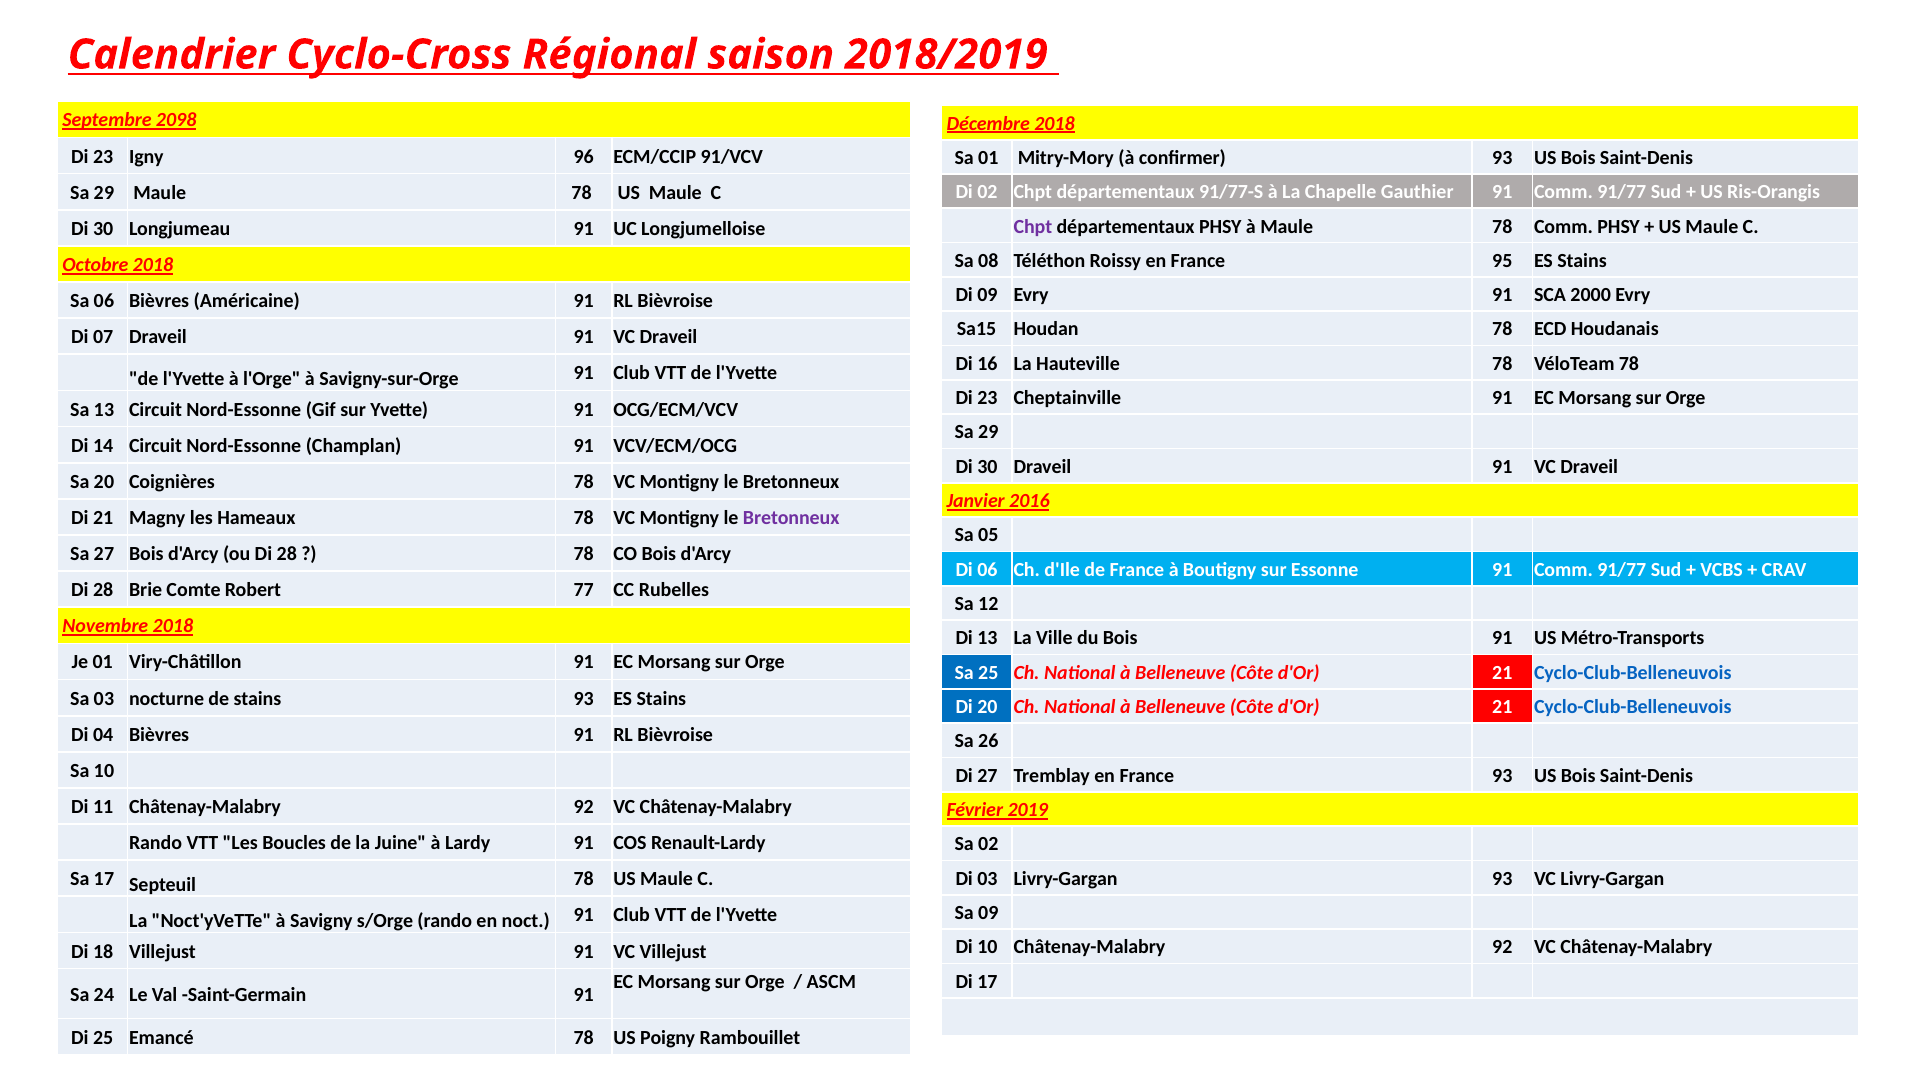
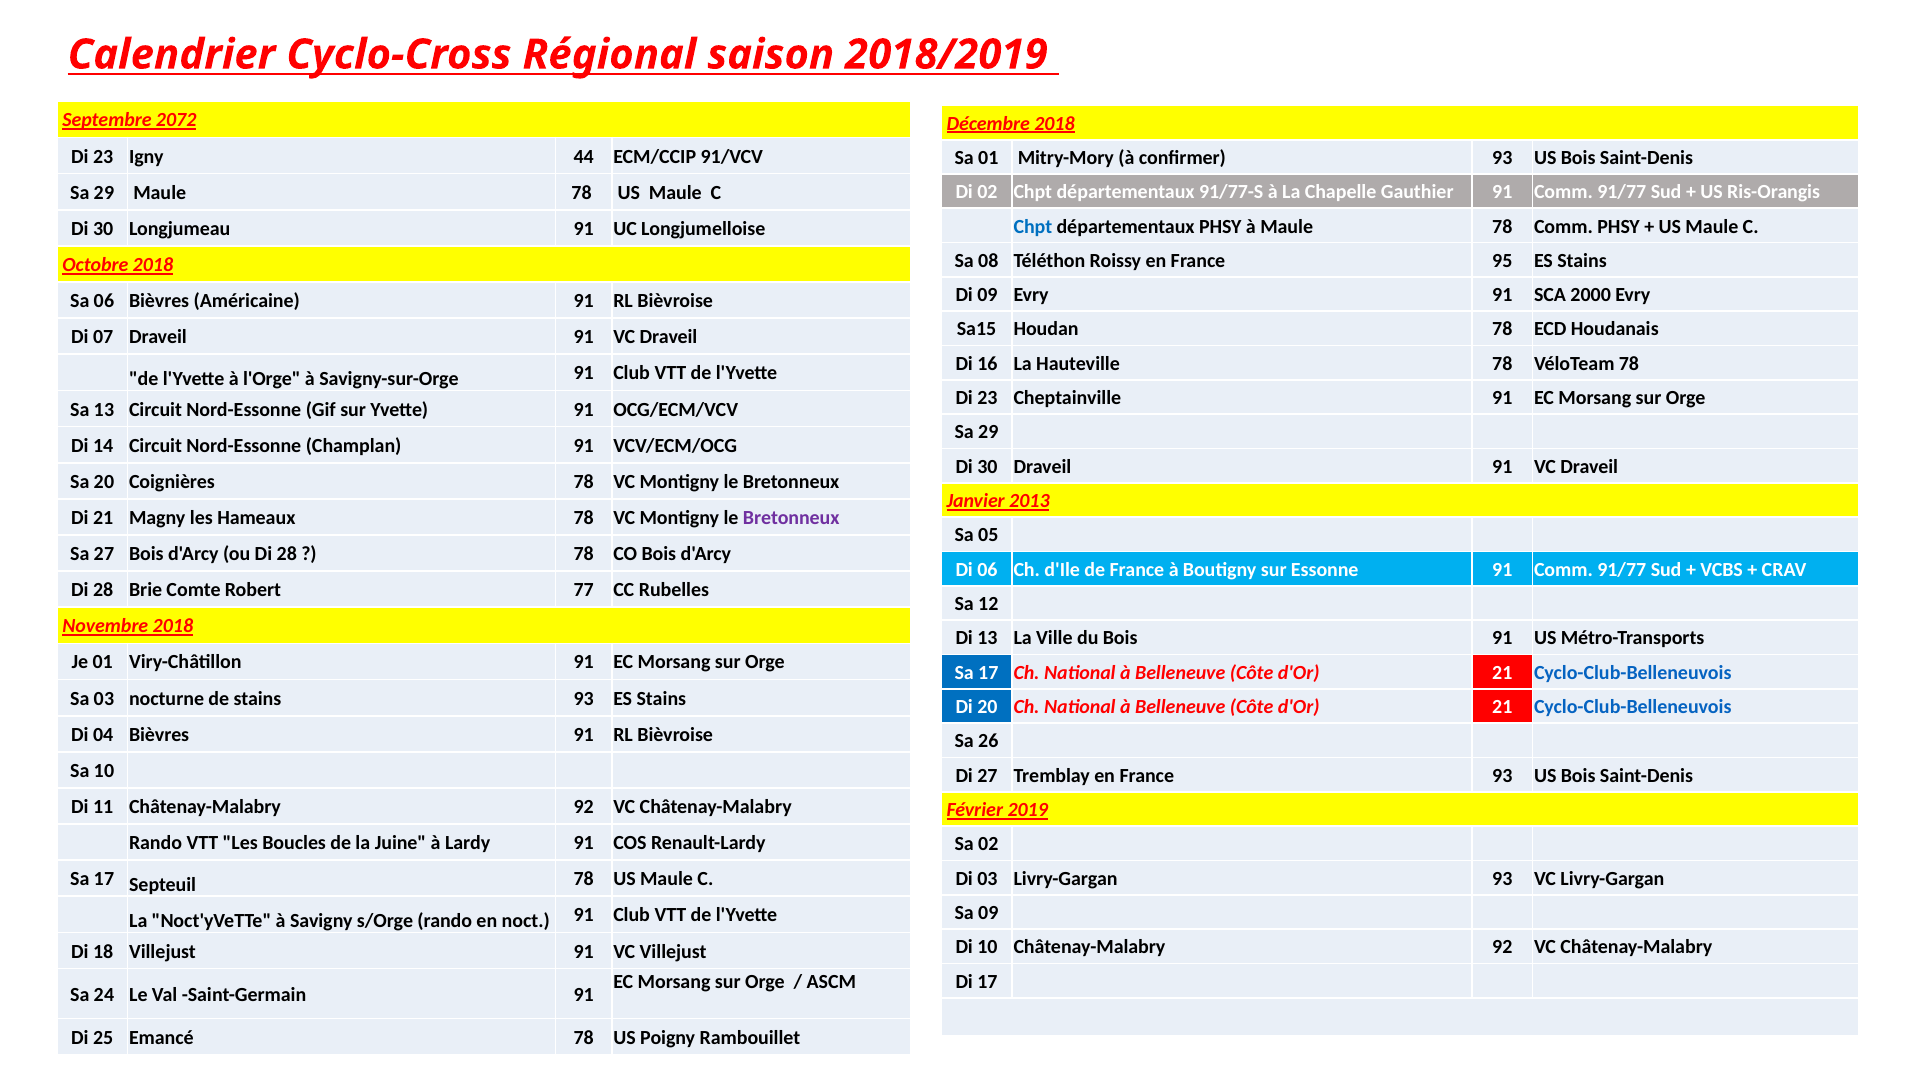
2098: 2098 -> 2072
96: 96 -> 44
Chpt at (1033, 226) colour: purple -> blue
2016: 2016 -> 2013
25 at (988, 672): 25 -> 17
